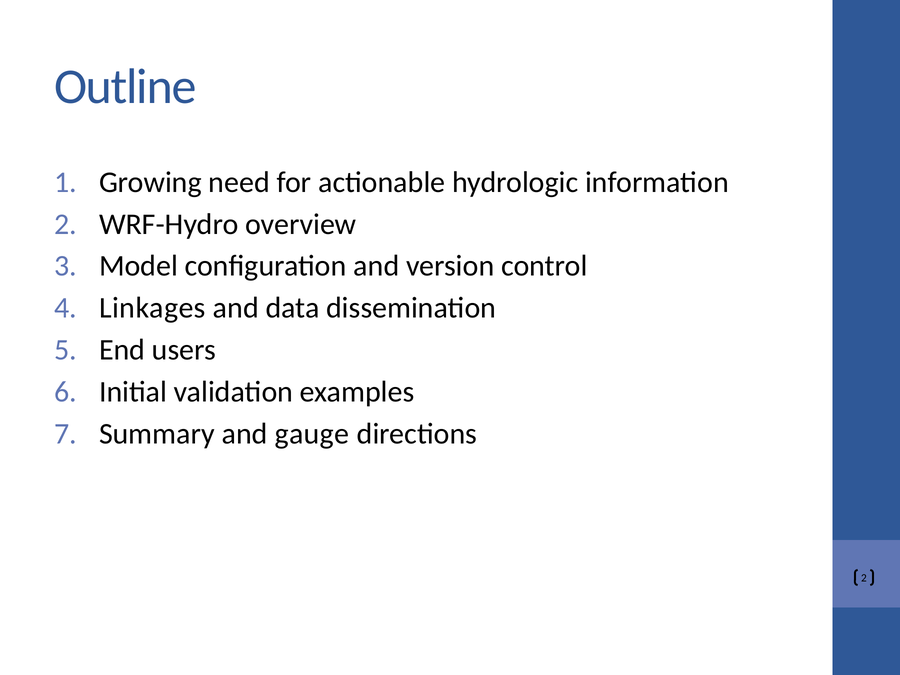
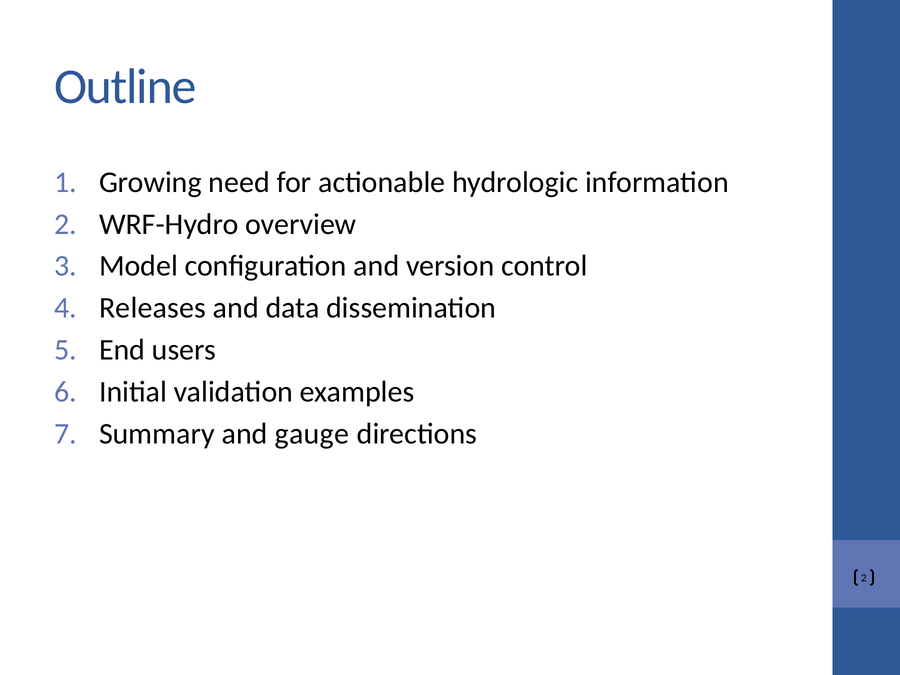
Linkages: Linkages -> Releases
